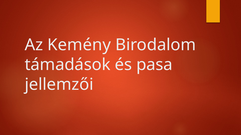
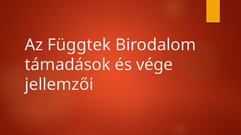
Kemény: Kemény -> Függtek
pasa: pasa -> vége
